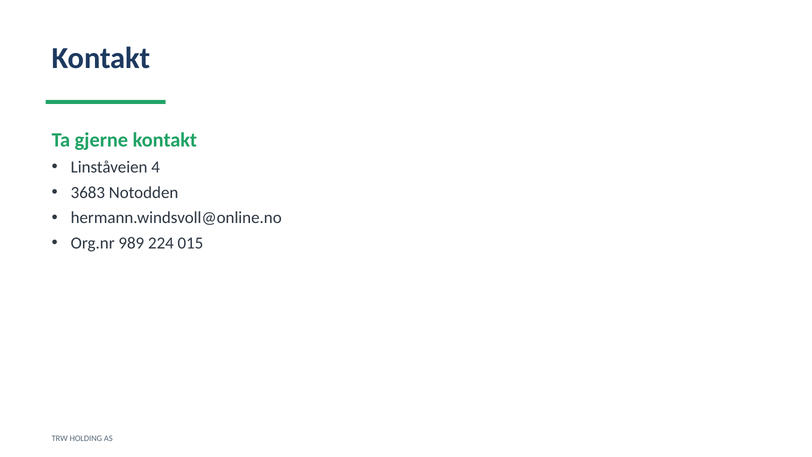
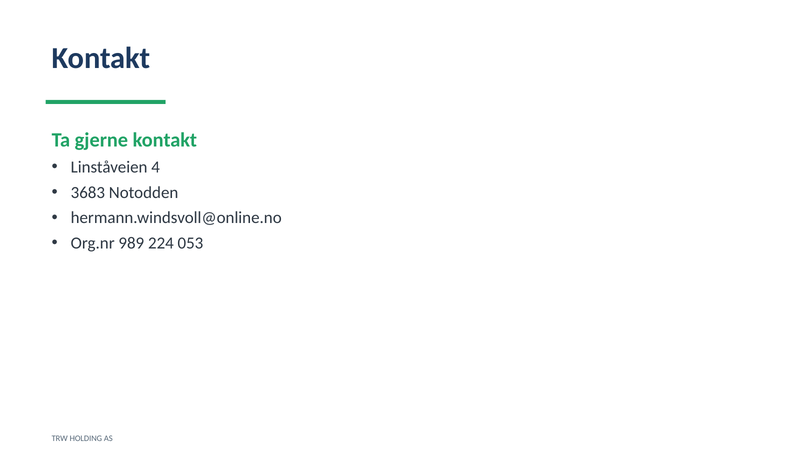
015: 015 -> 053
